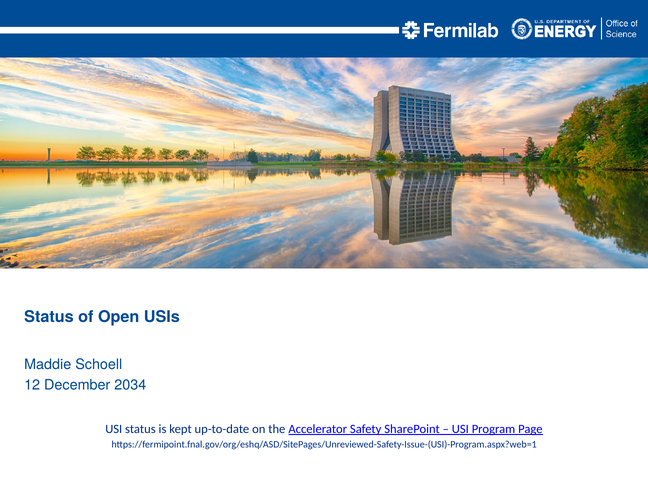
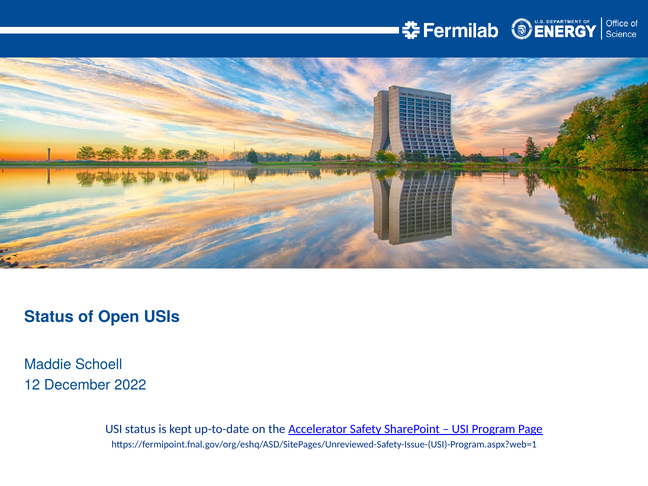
2034: 2034 -> 2022
